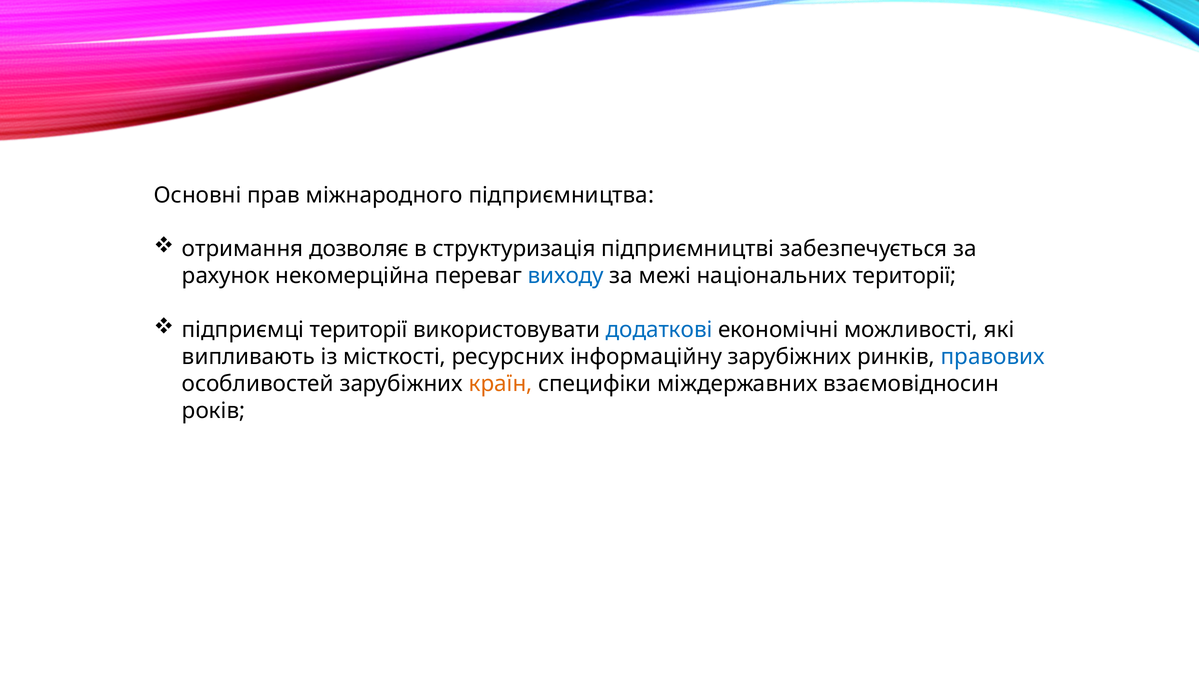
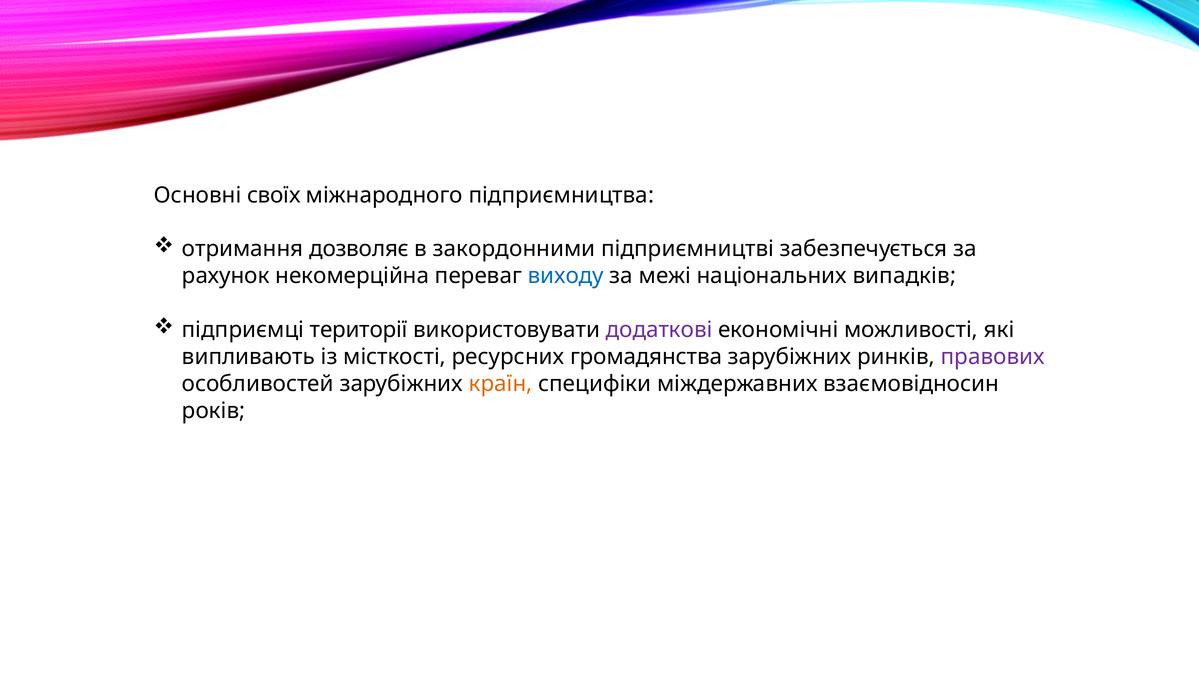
прав: прав -> своїх
структуризація: структуризація -> закордонними
національних території: території -> випадків
додаткові colour: blue -> purple
інформаційну: інформаційну -> громадянства
правових colour: blue -> purple
